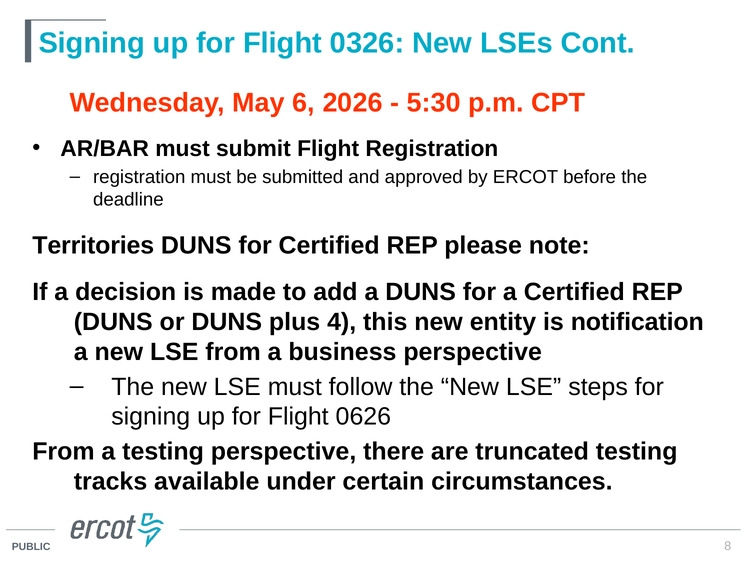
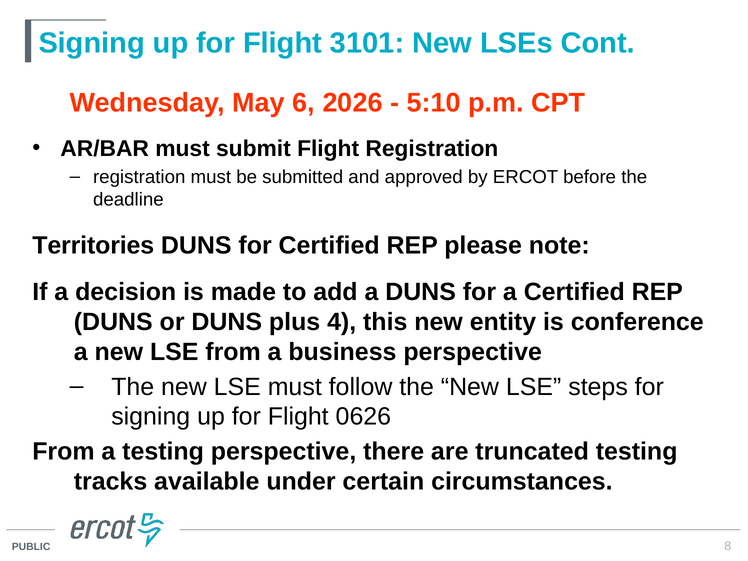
0326: 0326 -> 3101
5:30: 5:30 -> 5:10
notification: notification -> conference
